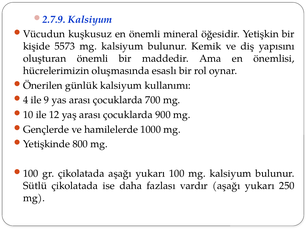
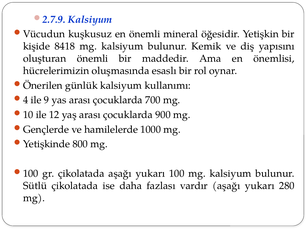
5573: 5573 -> 8418
250: 250 -> 280
